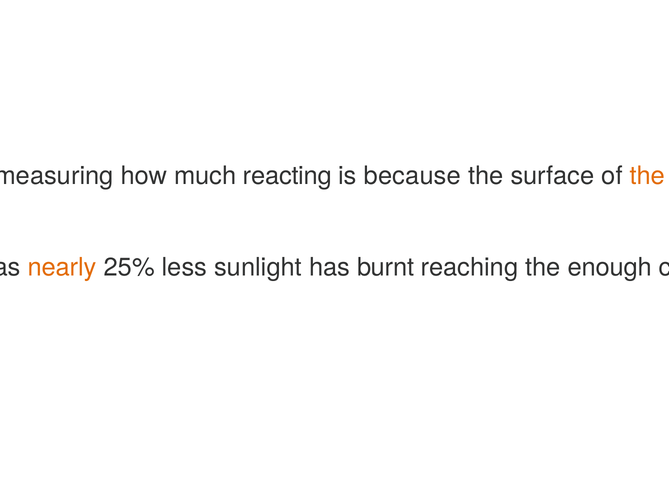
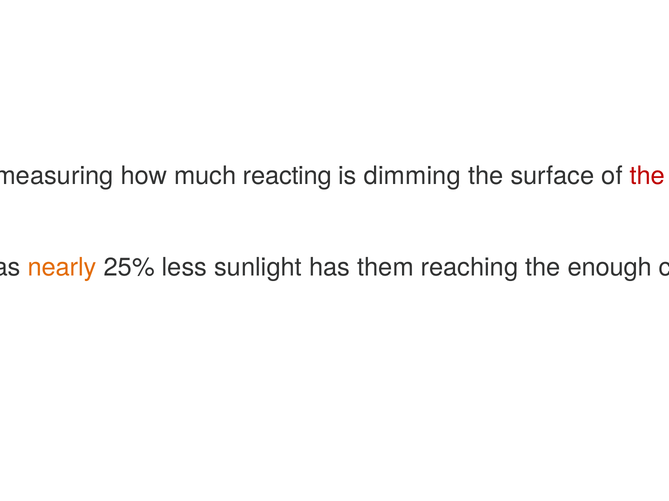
is because: because -> dimming
the at (647, 176) colour: orange -> red
burnt: burnt -> them
